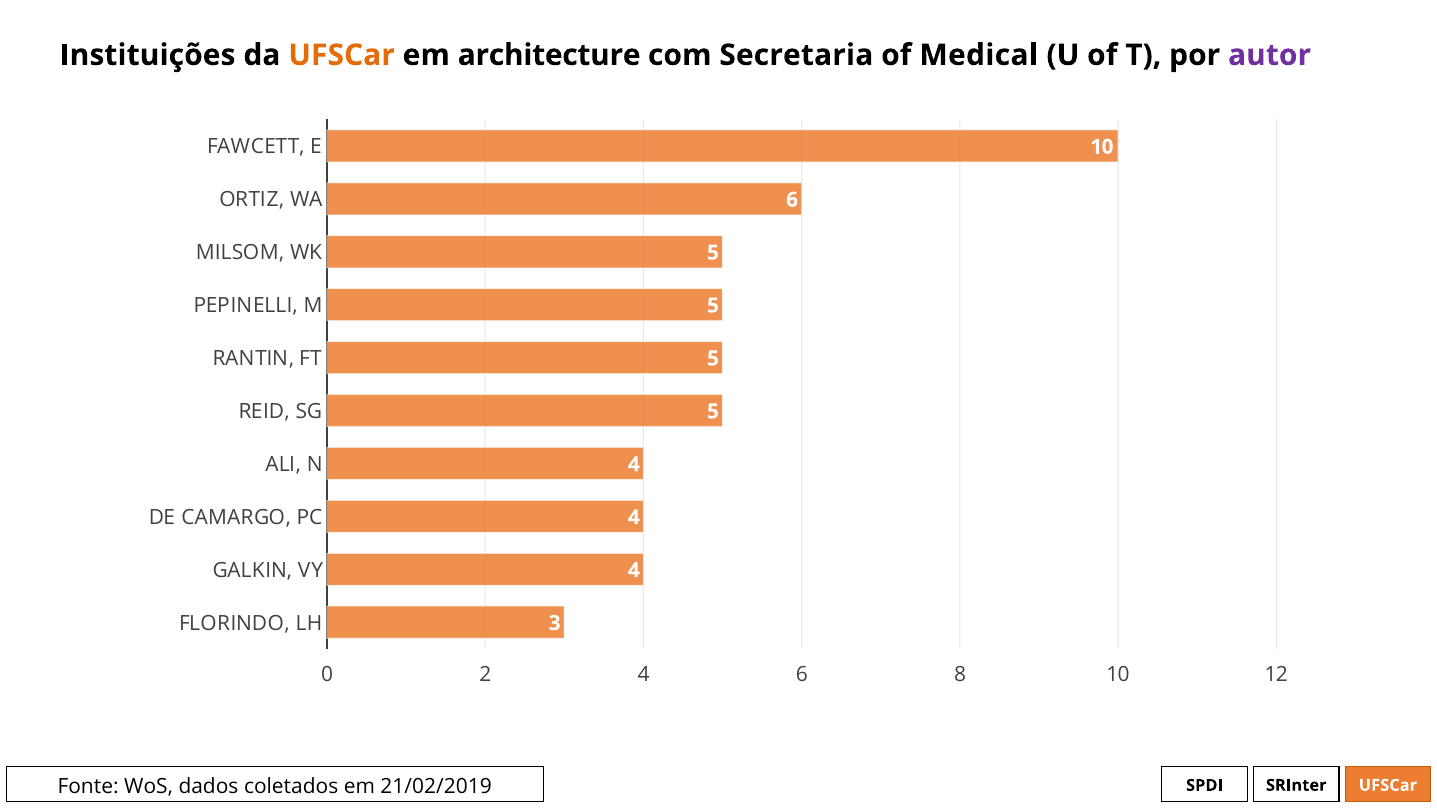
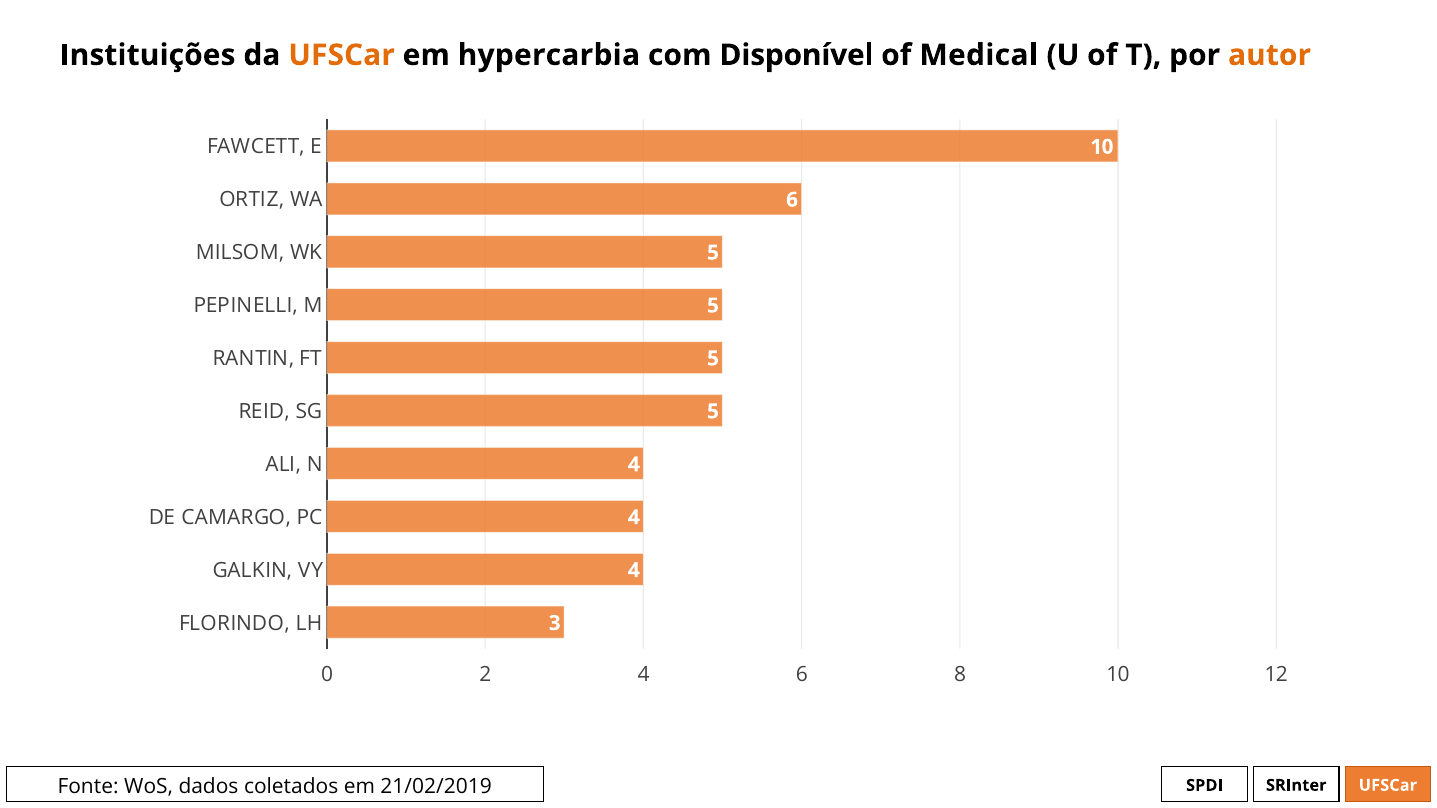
architecture: architecture -> hypercarbia
Secretaria: Secretaria -> Disponível
autor colour: purple -> orange
